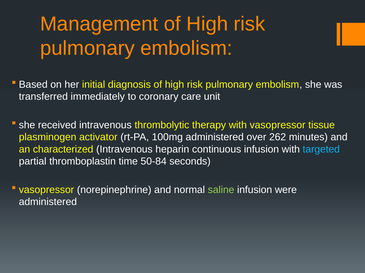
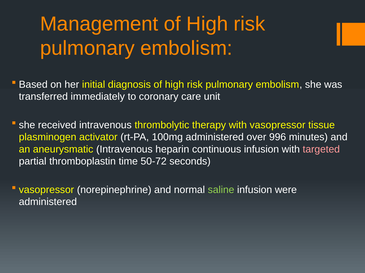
262: 262 -> 996
characterized: characterized -> aneurysmatic
targeted colour: light blue -> pink
50-84: 50-84 -> 50-72
